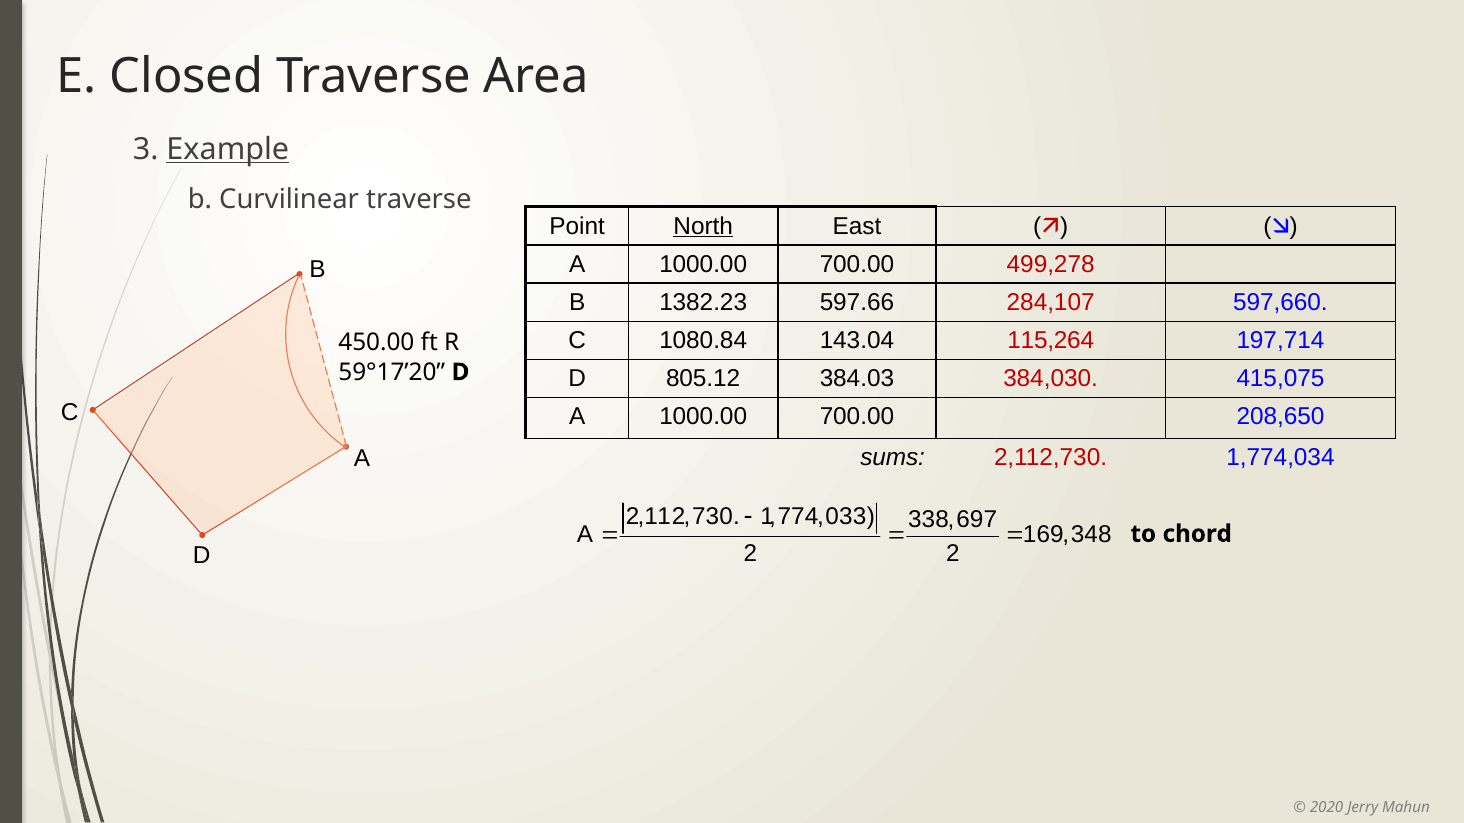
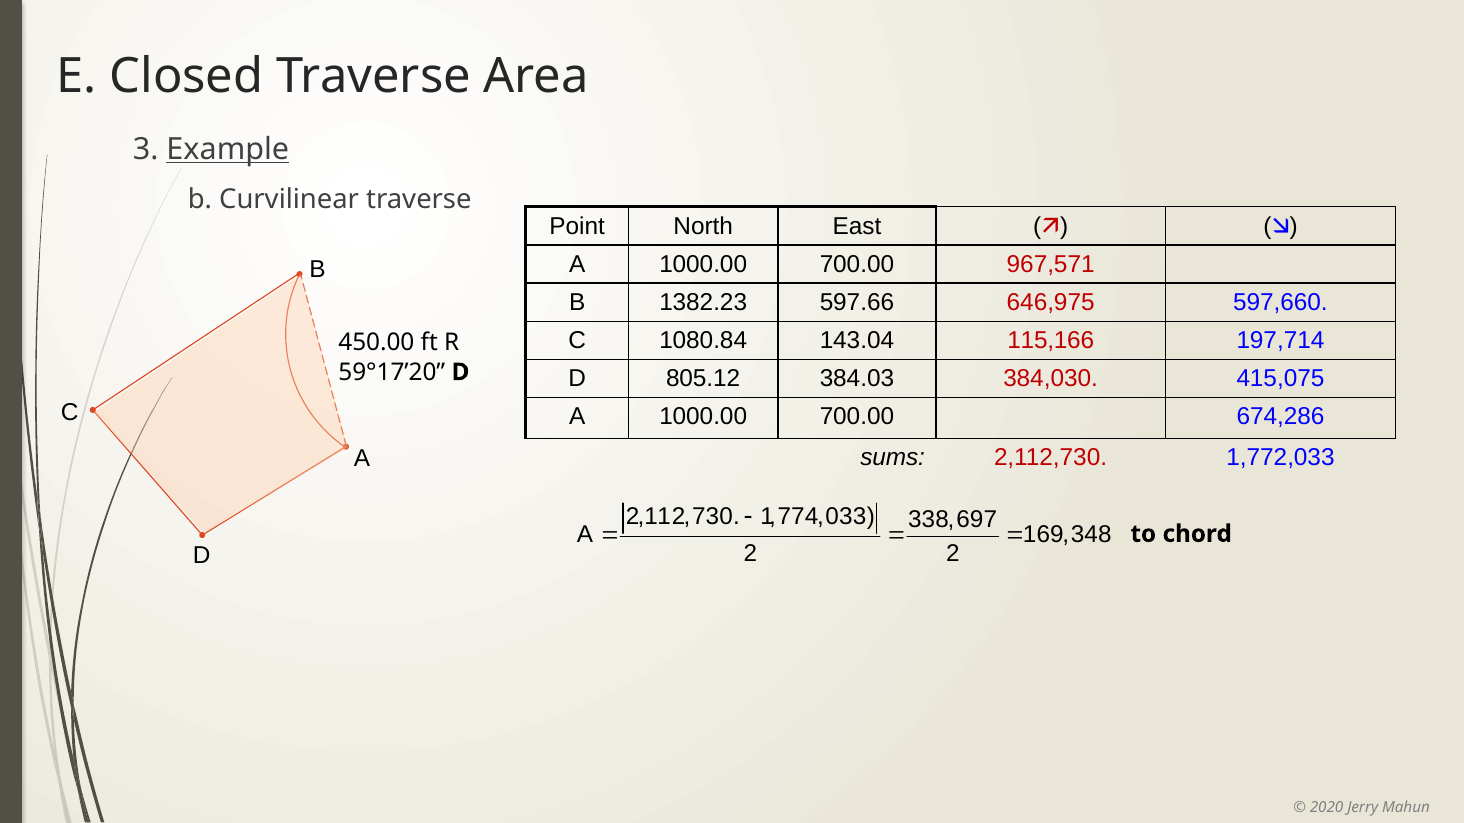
North underline: present -> none
499,278: 499,278 -> 967,571
284,107: 284,107 -> 646,975
115,264: 115,264 -> 115,166
208,650: 208,650 -> 674,286
1,774,034: 1,774,034 -> 1,772,033
